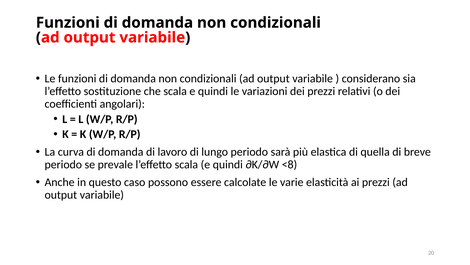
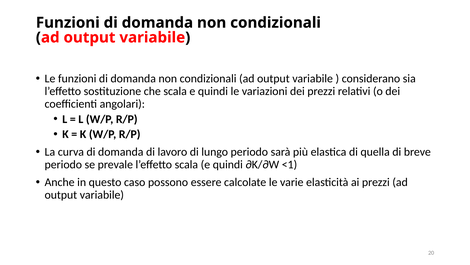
<8: <8 -> <1
